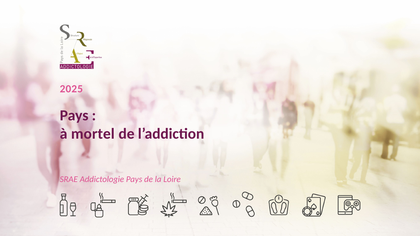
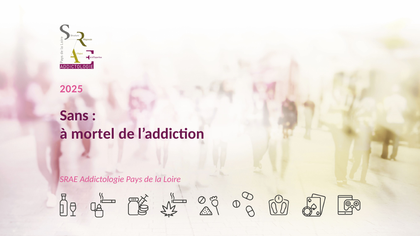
Pays at (74, 116): Pays -> Sans
